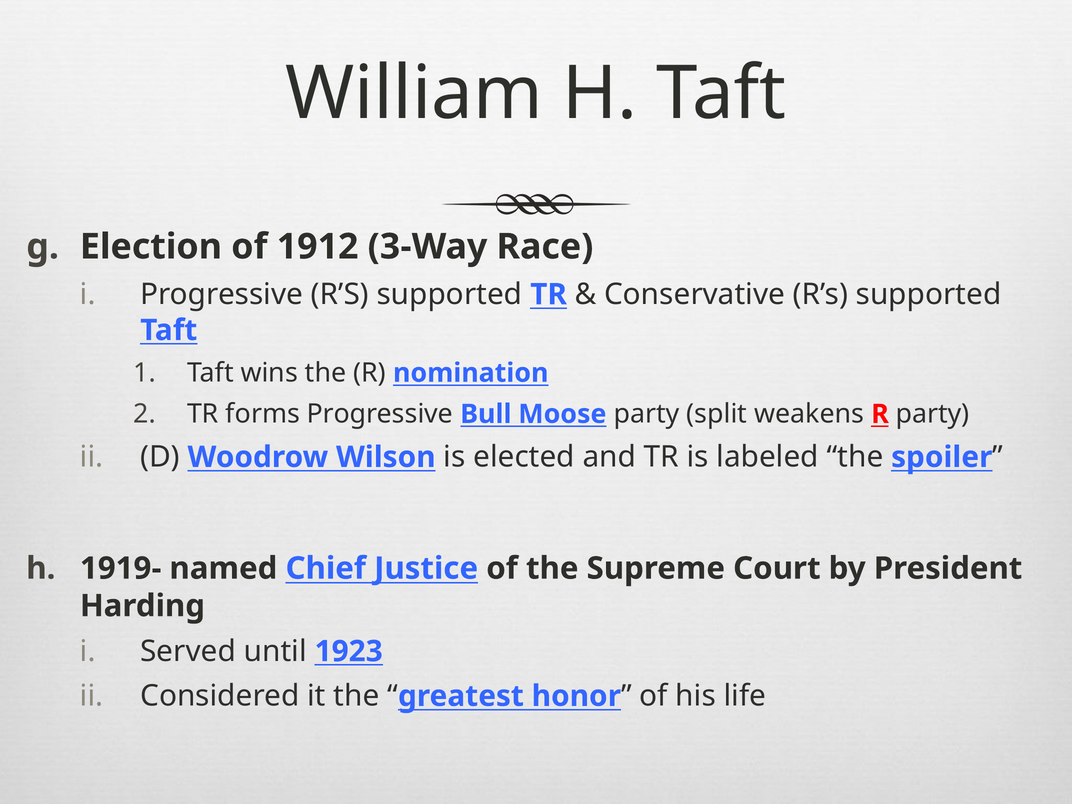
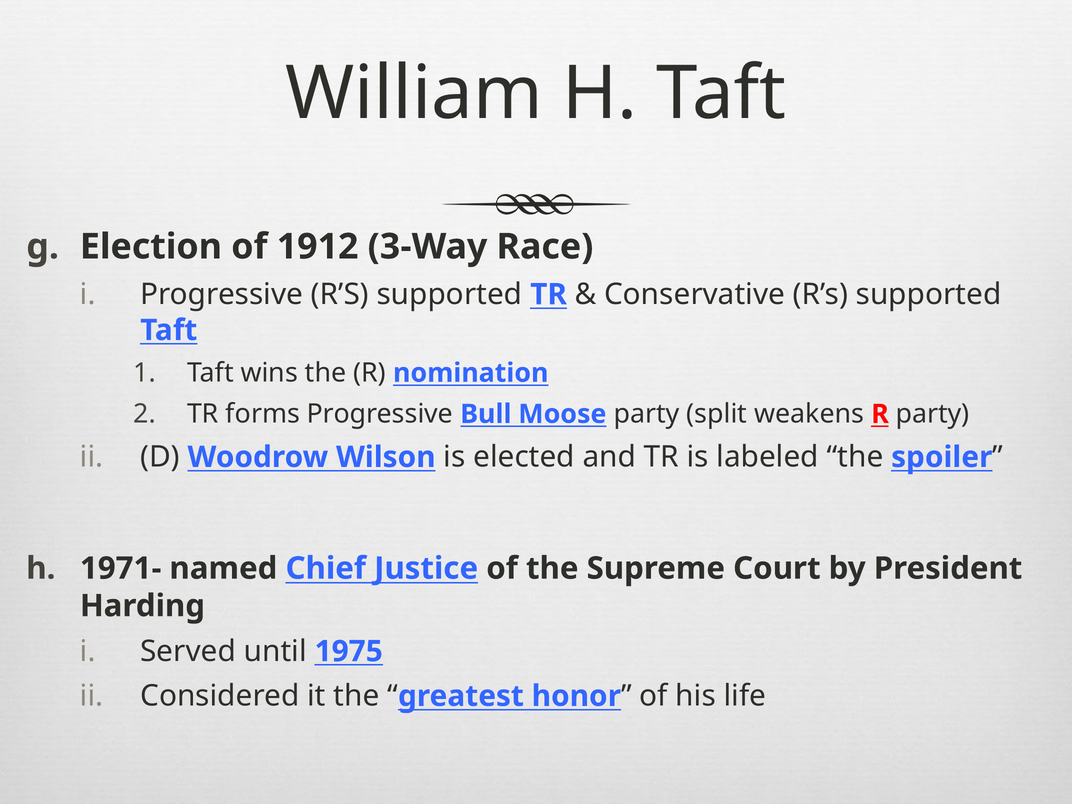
1919-: 1919- -> 1971-
1923: 1923 -> 1975
